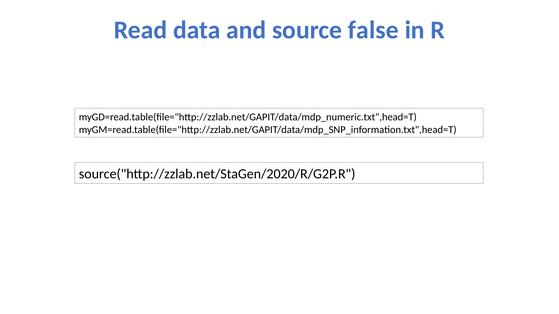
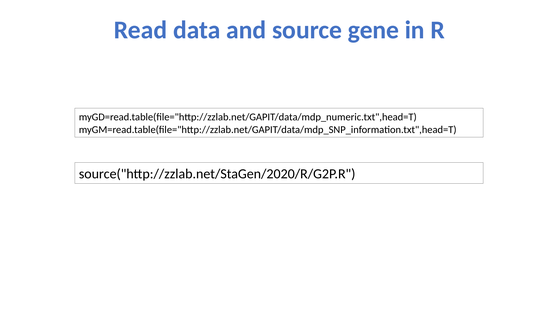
false: false -> gene
